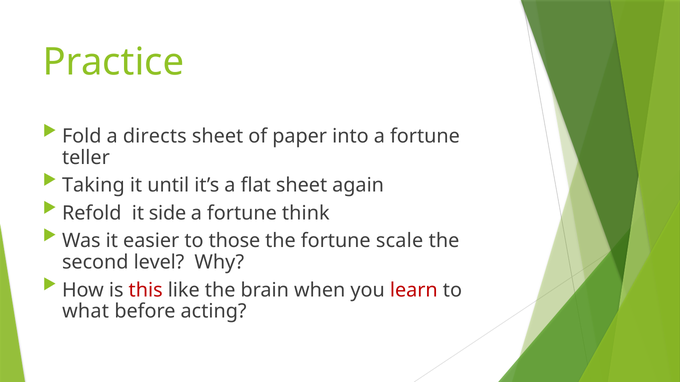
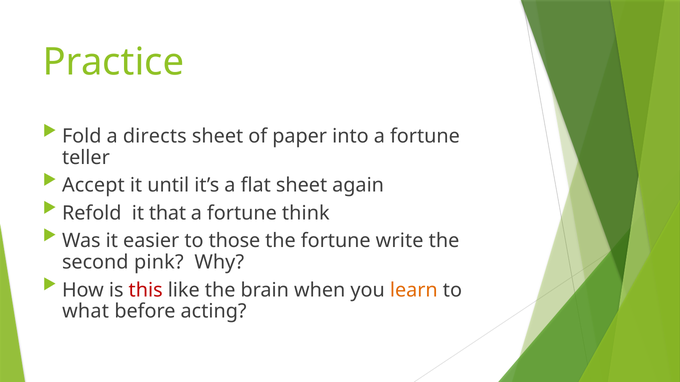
Taking: Taking -> Accept
side: side -> that
scale: scale -> write
level: level -> pink
learn colour: red -> orange
